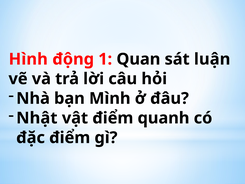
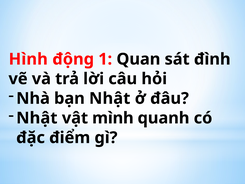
luận: luận -> đình
bạn Mình: Mình -> Nhật
vật điểm: điểm -> mình
